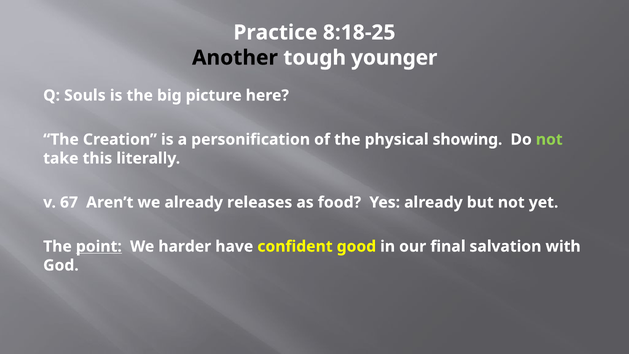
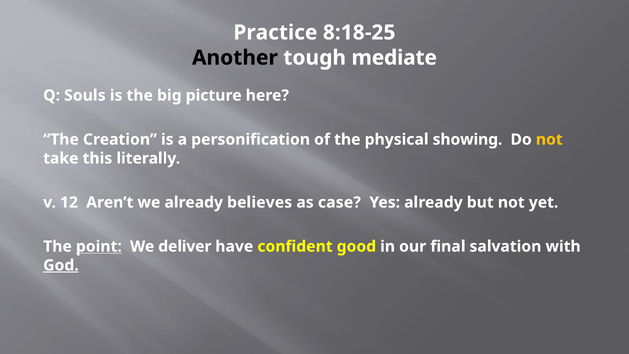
younger: younger -> mediate
not at (549, 139) colour: light green -> yellow
67: 67 -> 12
releases: releases -> believes
food: food -> case
harder: harder -> deliver
God underline: none -> present
